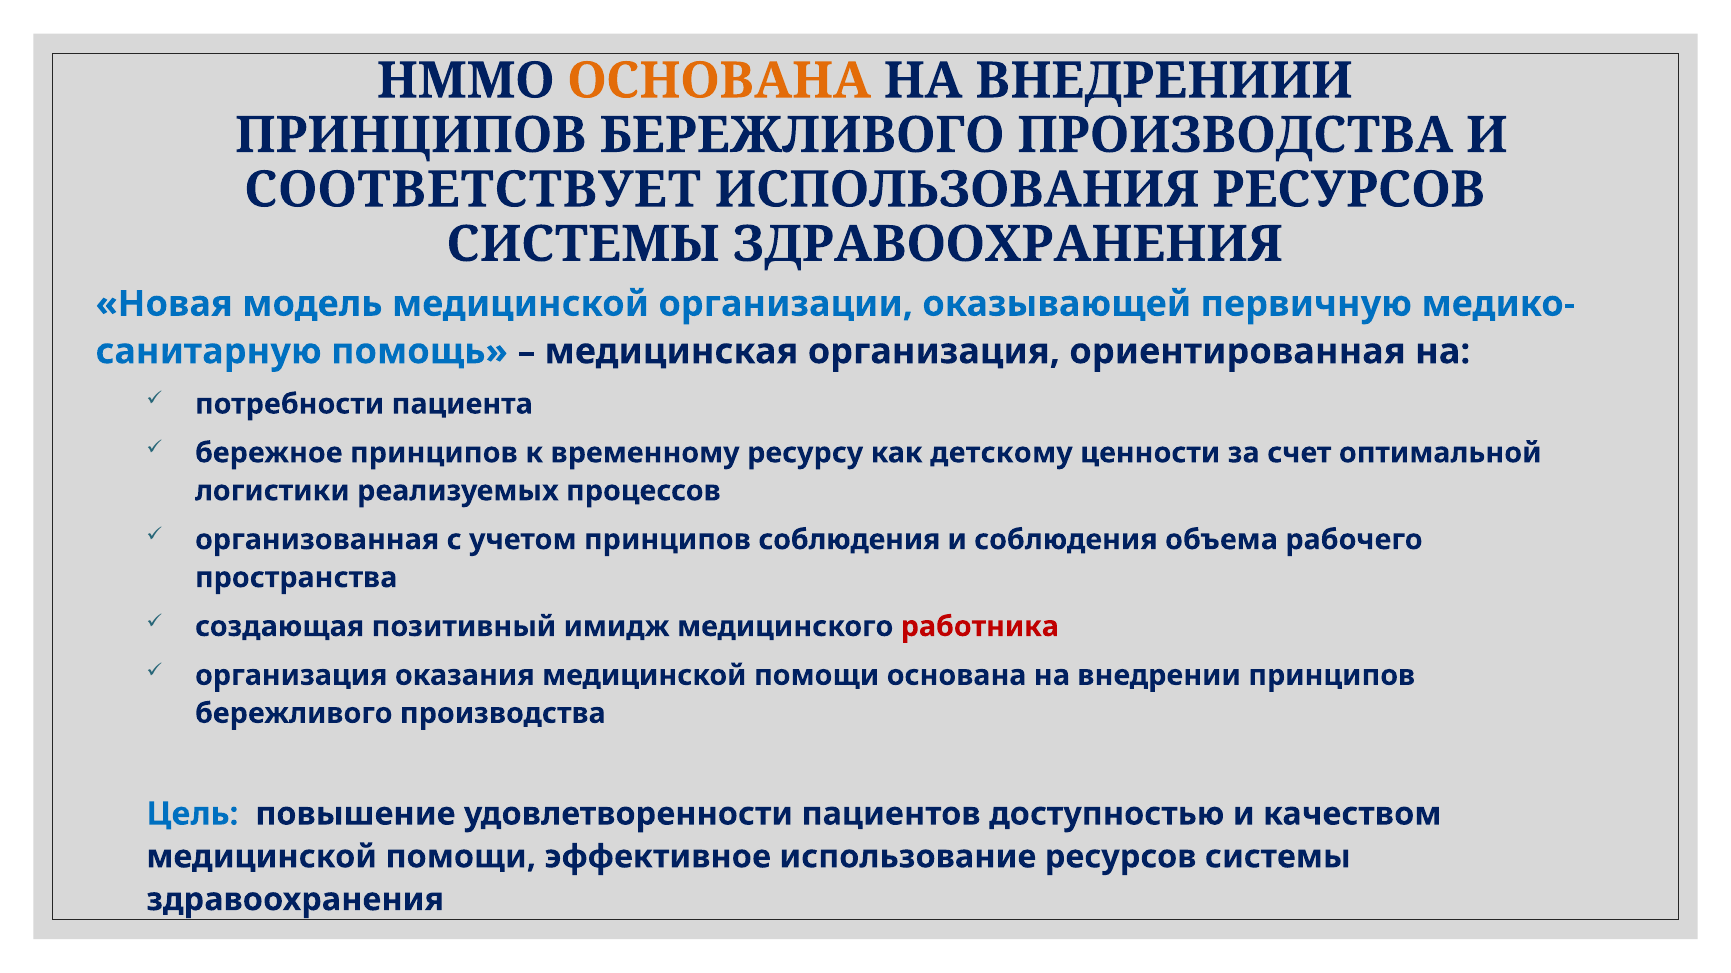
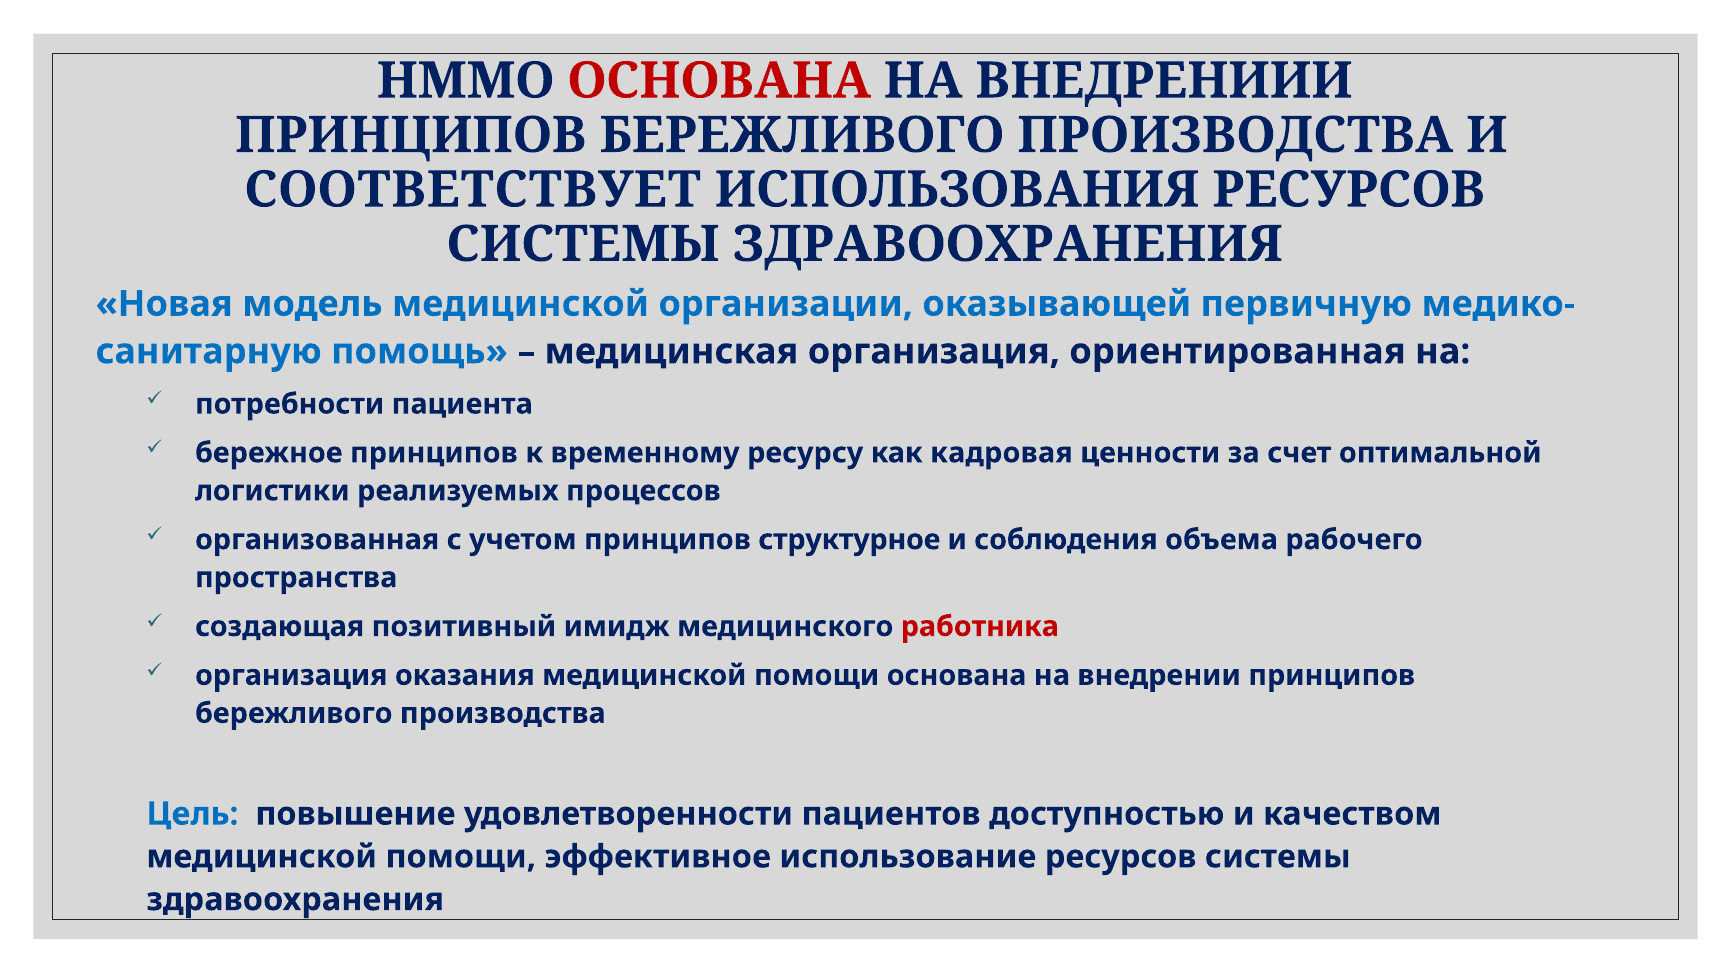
ОСНОВАНА at (719, 81) colour: orange -> red
детскому: детскому -> кадровая
принципов соблюдения: соблюдения -> структурное
